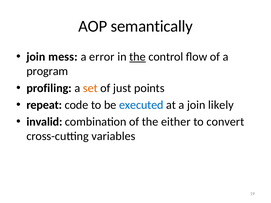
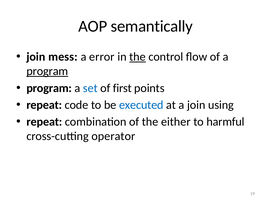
program at (47, 71) underline: none -> present
profiling at (49, 88): profiling -> program
set colour: orange -> blue
just: just -> first
likely: likely -> using
invalid at (44, 122): invalid -> repeat
convert: convert -> harmful
variables: variables -> operator
